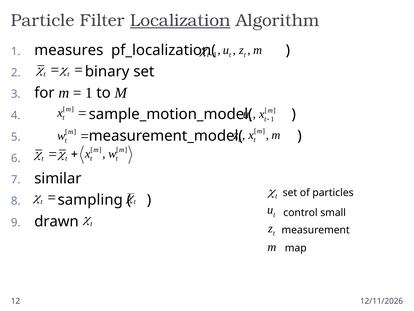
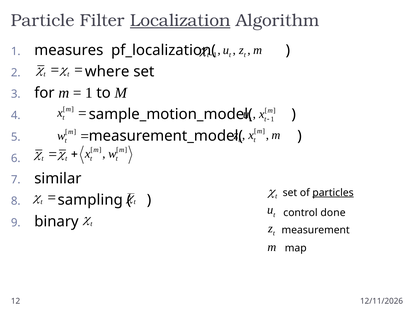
binary: binary -> where
particles underline: none -> present
small: small -> done
drawn: drawn -> binary
